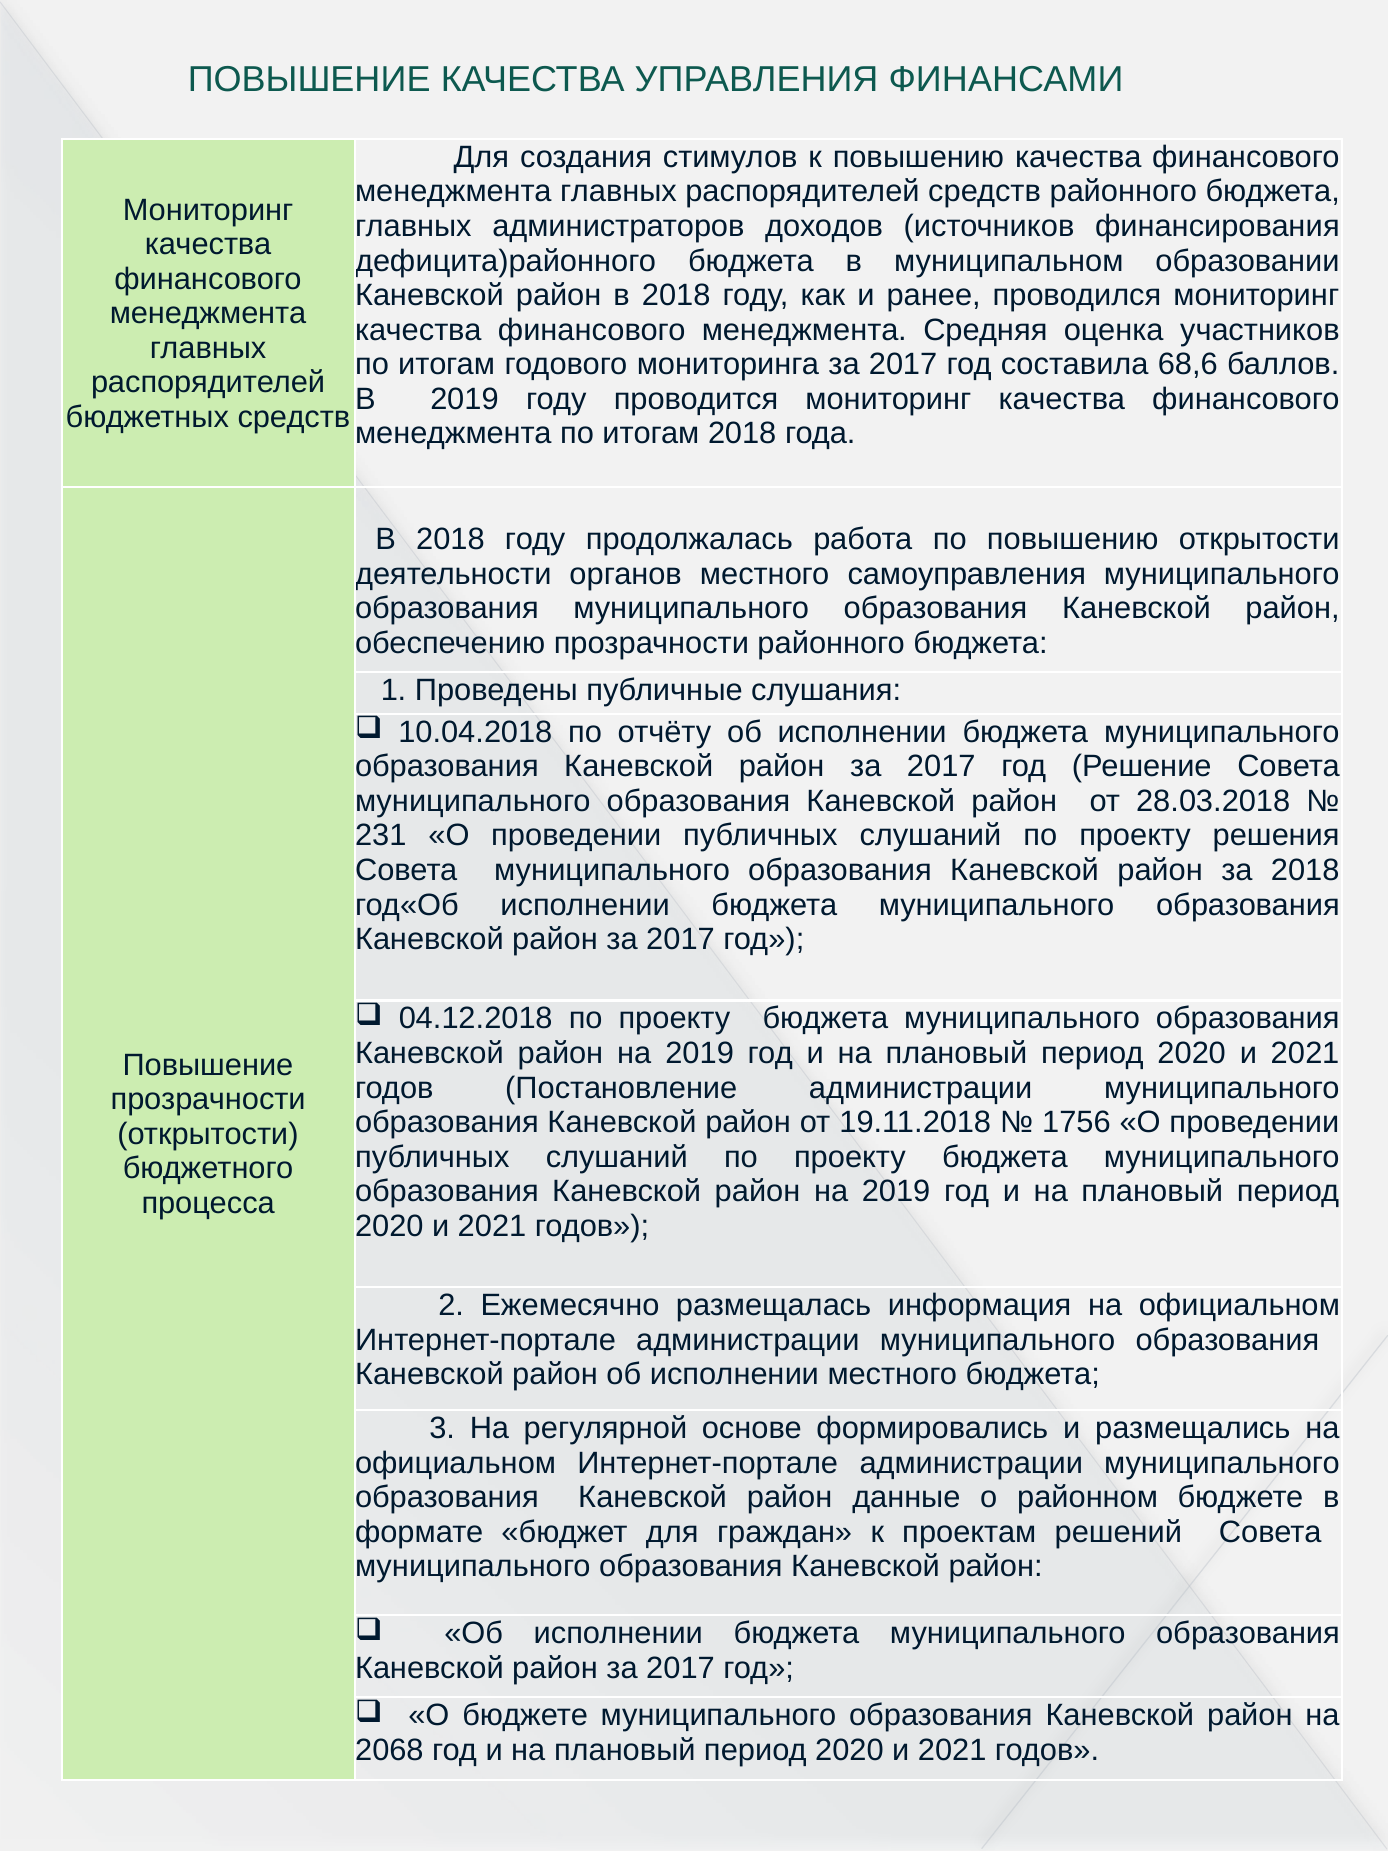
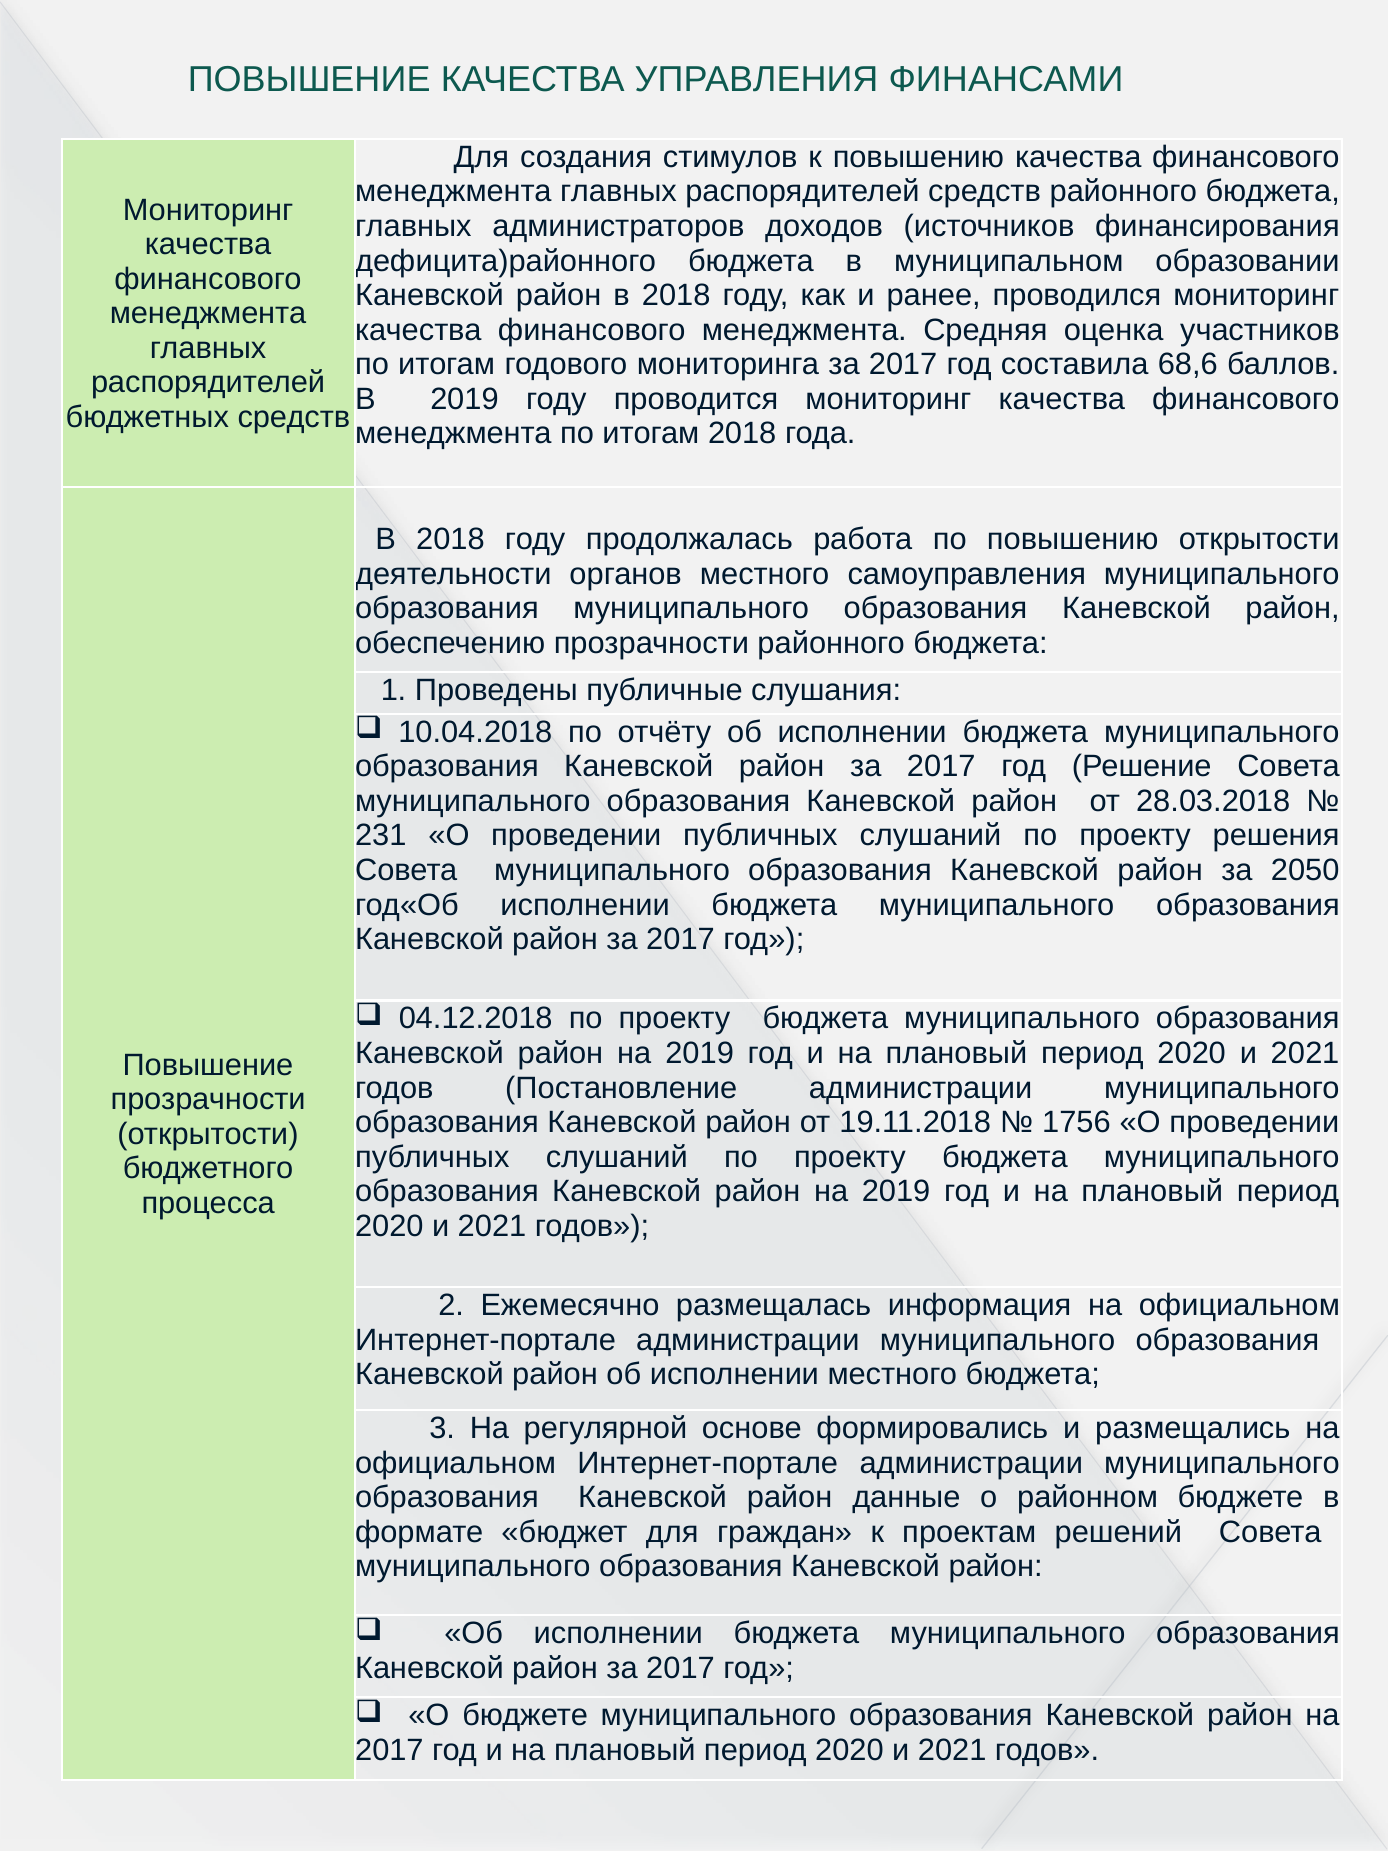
за 2018: 2018 -> 2050
2068 at (389, 1750): 2068 -> 2017
